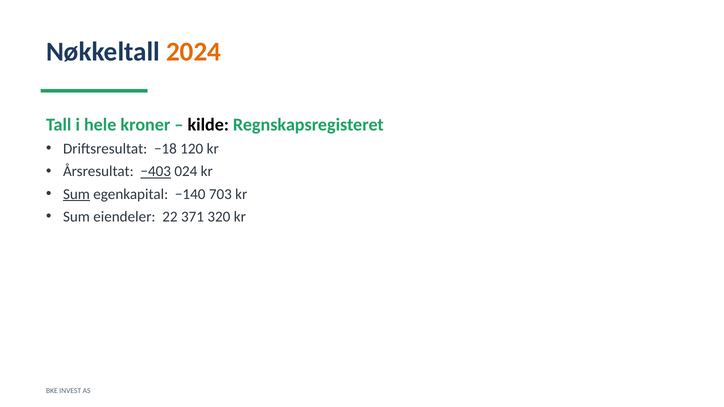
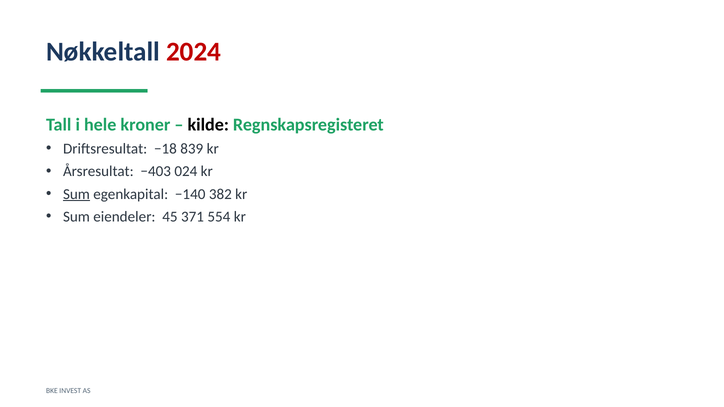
2024 colour: orange -> red
120: 120 -> 839
−403 underline: present -> none
703: 703 -> 382
22: 22 -> 45
320: 320 -> 554
